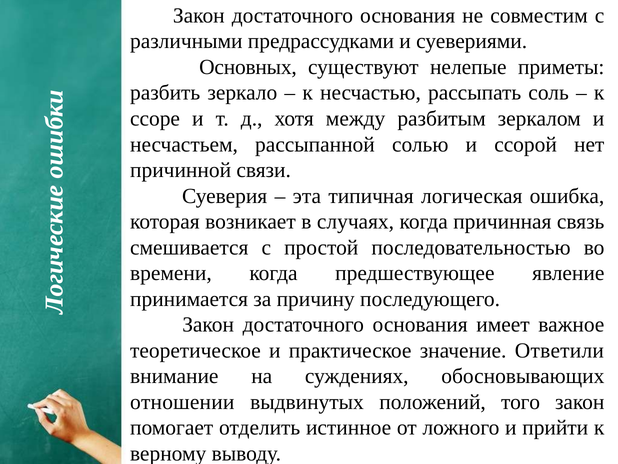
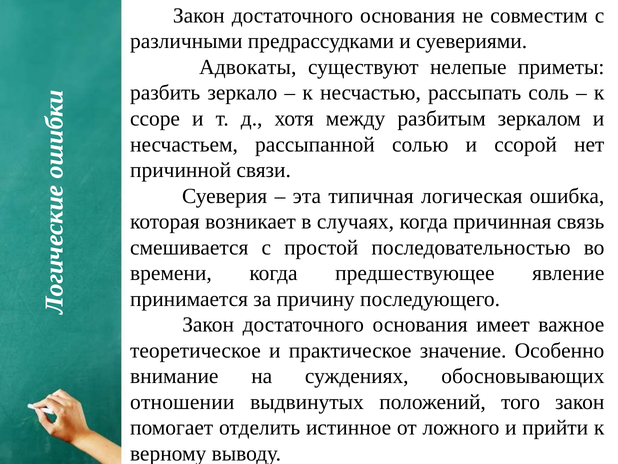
Основных: Основных -> Адвокаты
Ответили: Ответили -> Особенно
